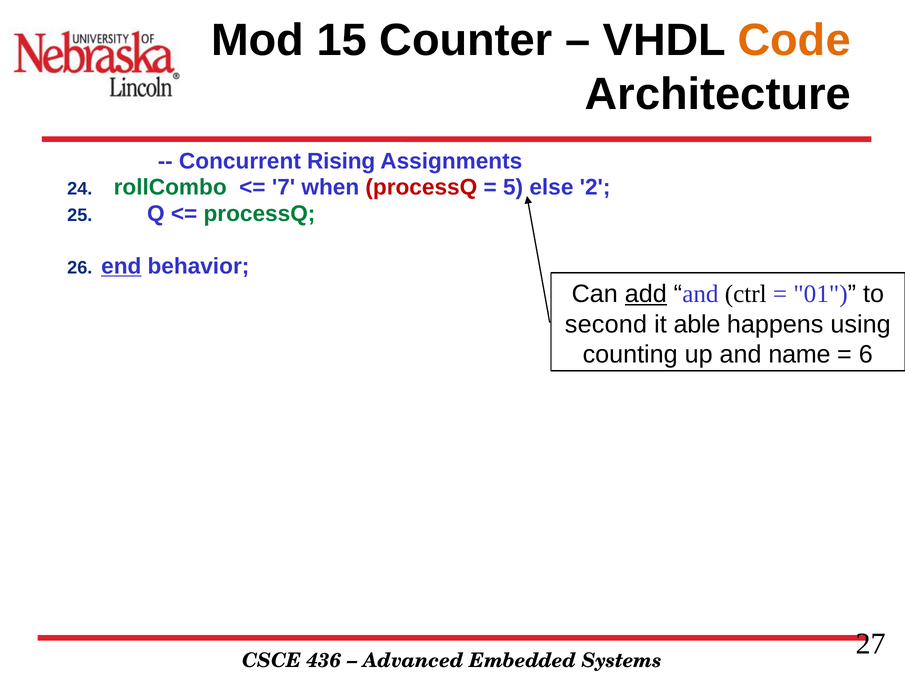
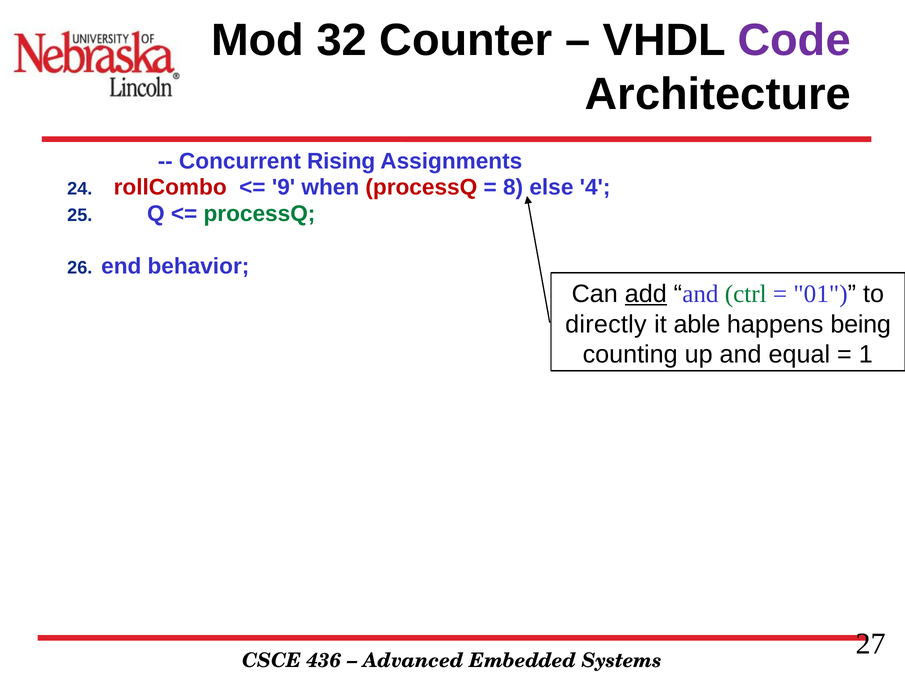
15: 15 -> 32
Code colour: orange -> purple
rollCombo colour: green -> red
7: 7 -> 9
5: 5 -> 8
2: 2 -> 4
end underline: present -> none
ctrl colour: black -> green
second: second -> directly
using: using -> being
name: name -> equal
6: 6 -> 1
